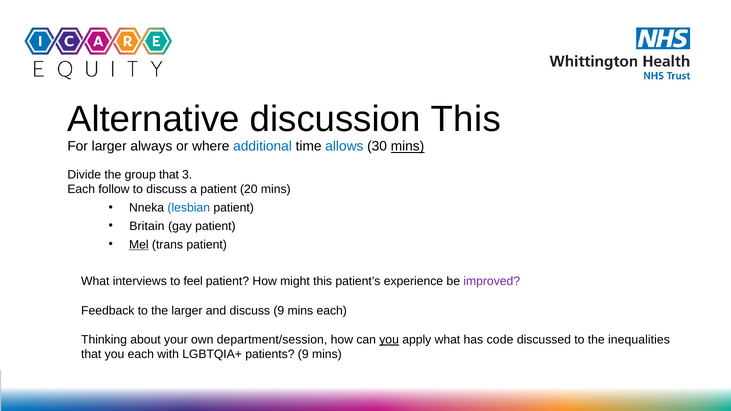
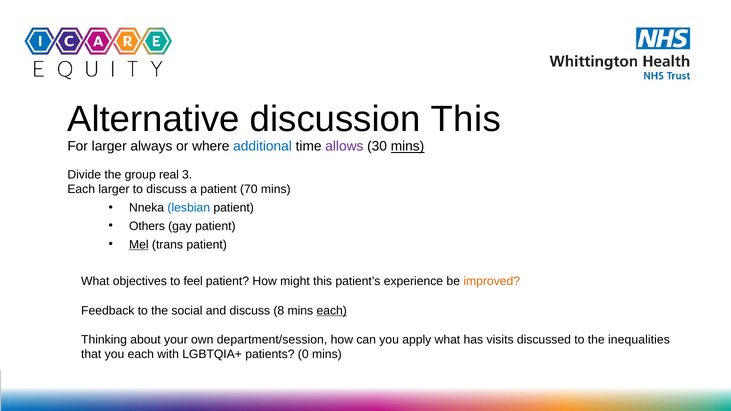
allows colour: blue -> purple
group that: that -> real
Each follow: follow -> larger
20: 20 -> 70
Britain: Britain -> Others
interviews: interviews -> objectives
improved colour: purple -> orange
the larger: larger -> social
discuss 9: 9 -> 8
each at (332, 311) underline: none -> present
you at (389, 340) underline: present -> none
code: code -> visits
patients 9: 9 -> 0
